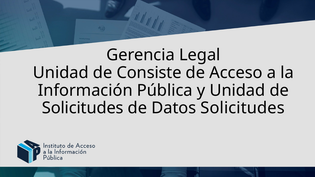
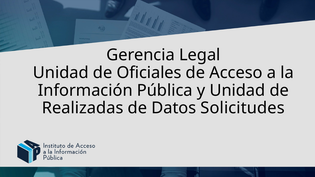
Consiste: Consiste -> Oficiales
Solicitudes at (83, 108): Solicitudes -> Realizadas
